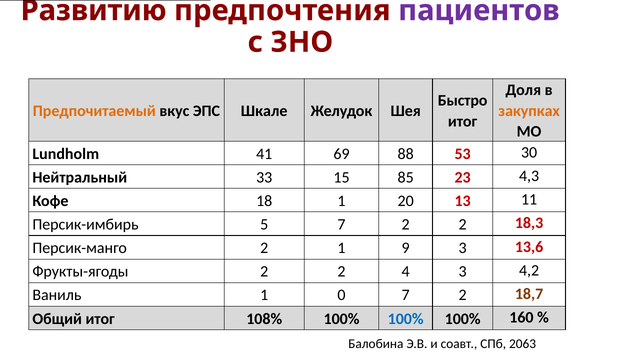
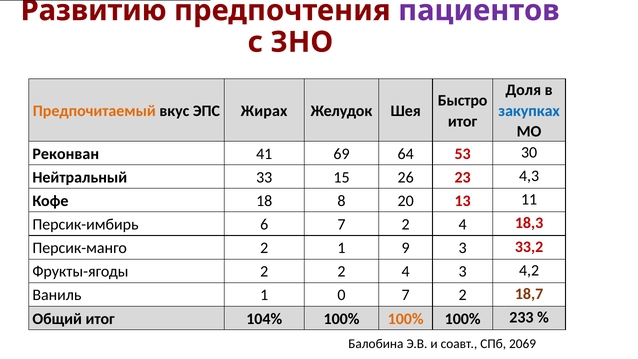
Шкале: Шкале -> Жирах
закупках colour: orange -> blue
Lundholm: Lundholm -> Реконван
88: 88 -> 64
85: 85 -> 26
18 1: 1 -> 8
5: 5 -> 6
7 2 2: 2 -> 4
13,6: 13,6 -> 33,2
108%: 108% -> 104%
100% at (406, 319) colour: blue -> orange
160: 160 -> 233
2063: 2063 -> 2069
